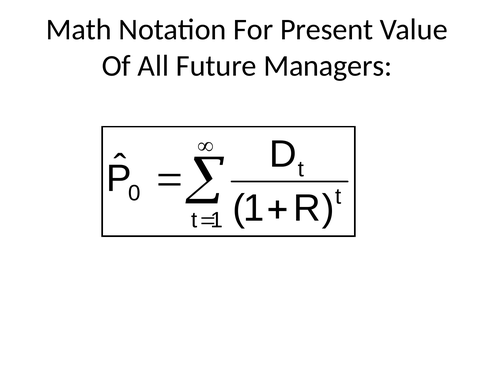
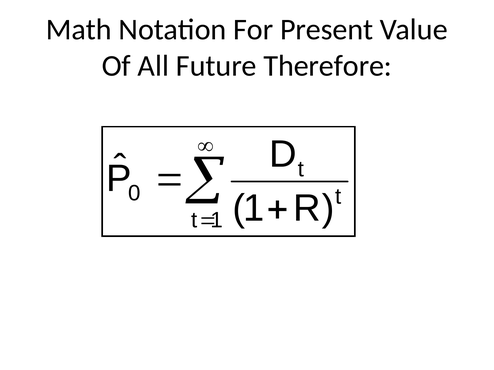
Managers: Managers -> Therefore
